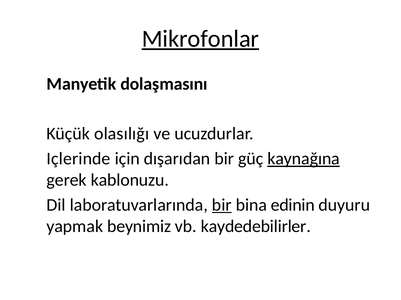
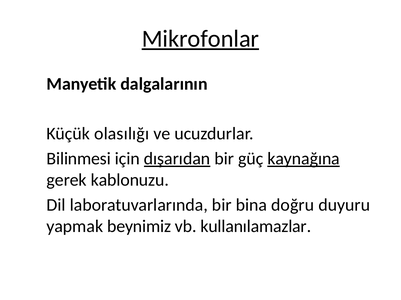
dolaşmasını: dolaşmasını -> dalgalarının
Içlerinde: Içlerinde -> Bilinmesi
dışarıdan underline: none -> present
bir at (222, 205) underline: present -> none
edinin: edinin -> doğru
kaydedebilirler: kaydedebilirler -> kullanılamazlar
